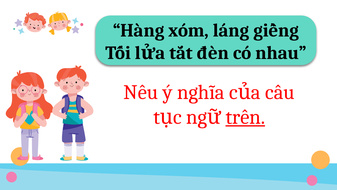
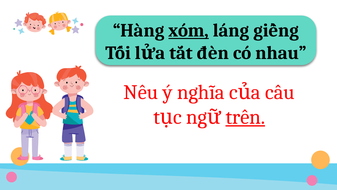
xóm underline: none -> present
